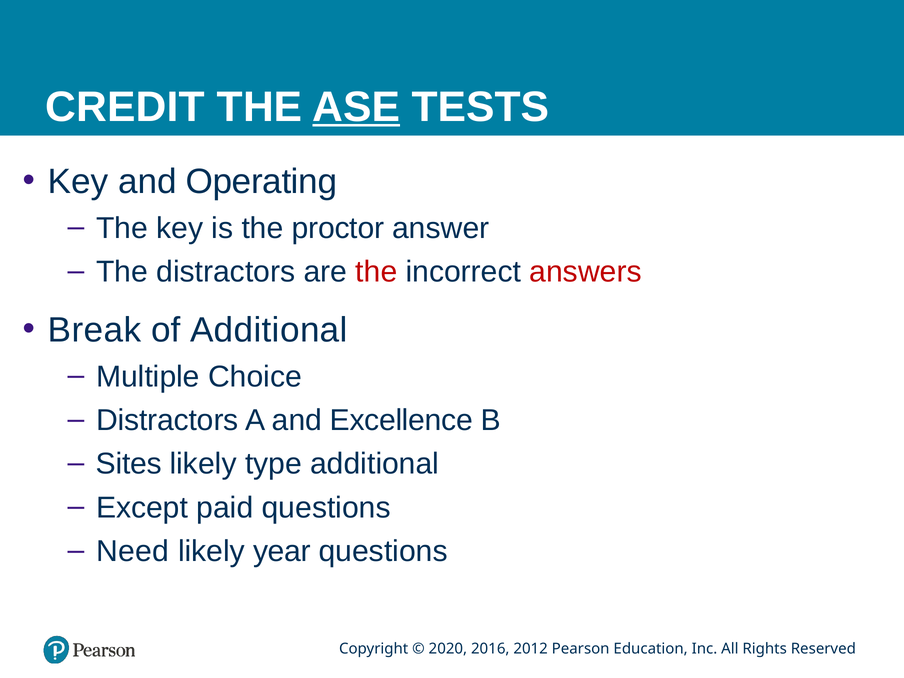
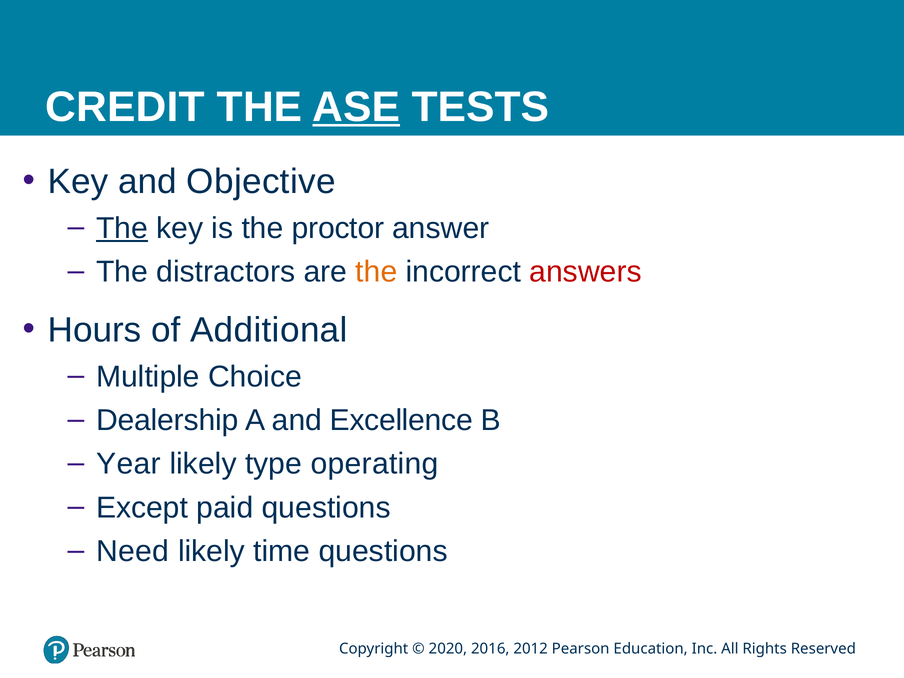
Operating: Operating -> Objective
The at (122, 228) underline: none -> present
the at (376, 272) colour: red -> orange
Break: Break -> Hours
Distractors at (167, 420): Distractors -> Dealership
Sites: Sites -> Year
type additional: additional -> operating
year: year -> time
